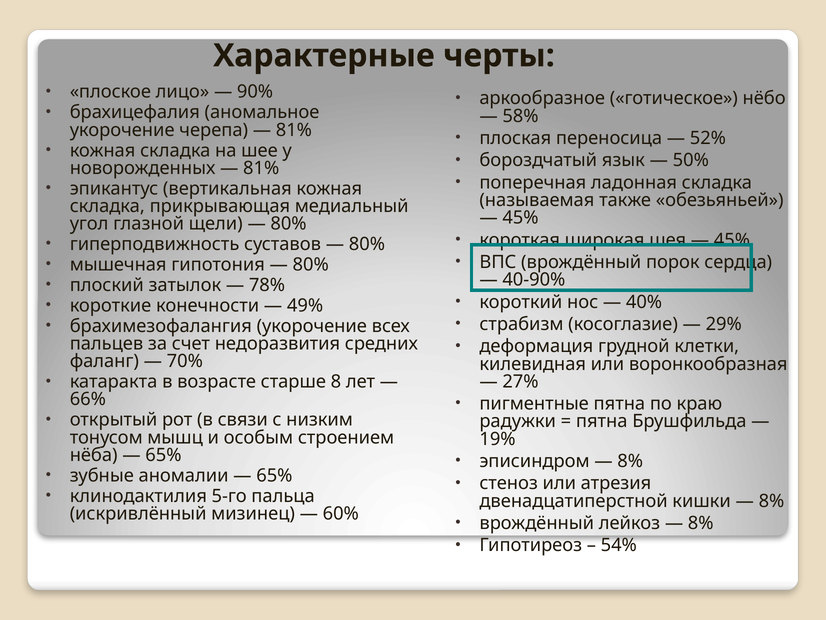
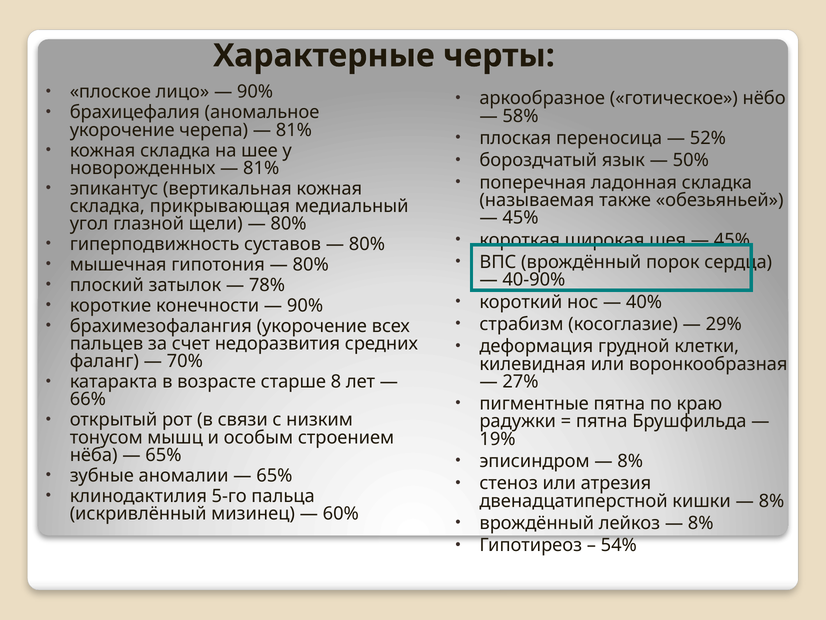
49% at (305, 305): 49% -> 90%
